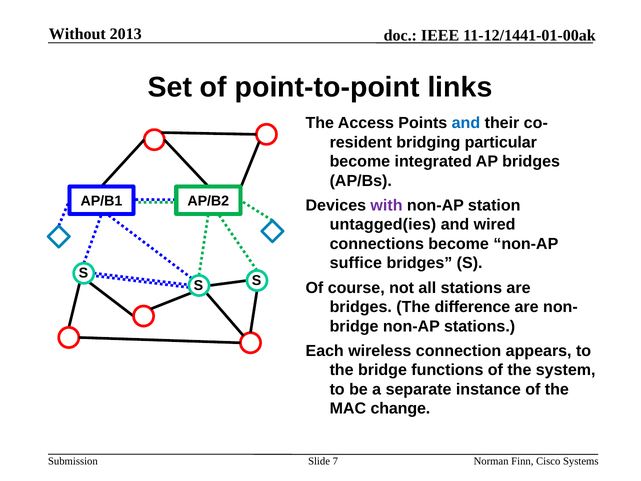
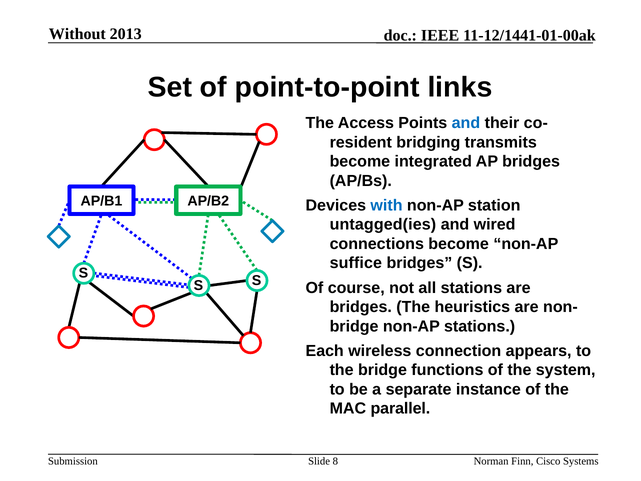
particular: particular -> transmits
with colour: purple -> blue
difference: difference -> heuristics
change: change -> parallel
7: 7 -> 8
